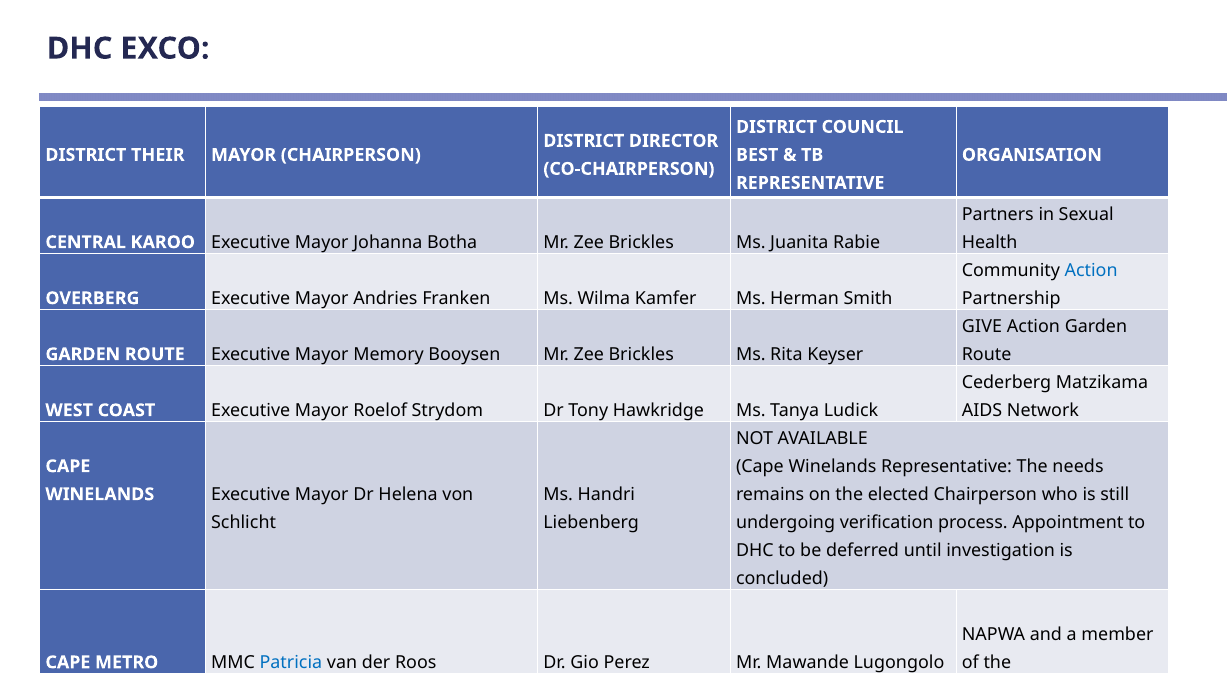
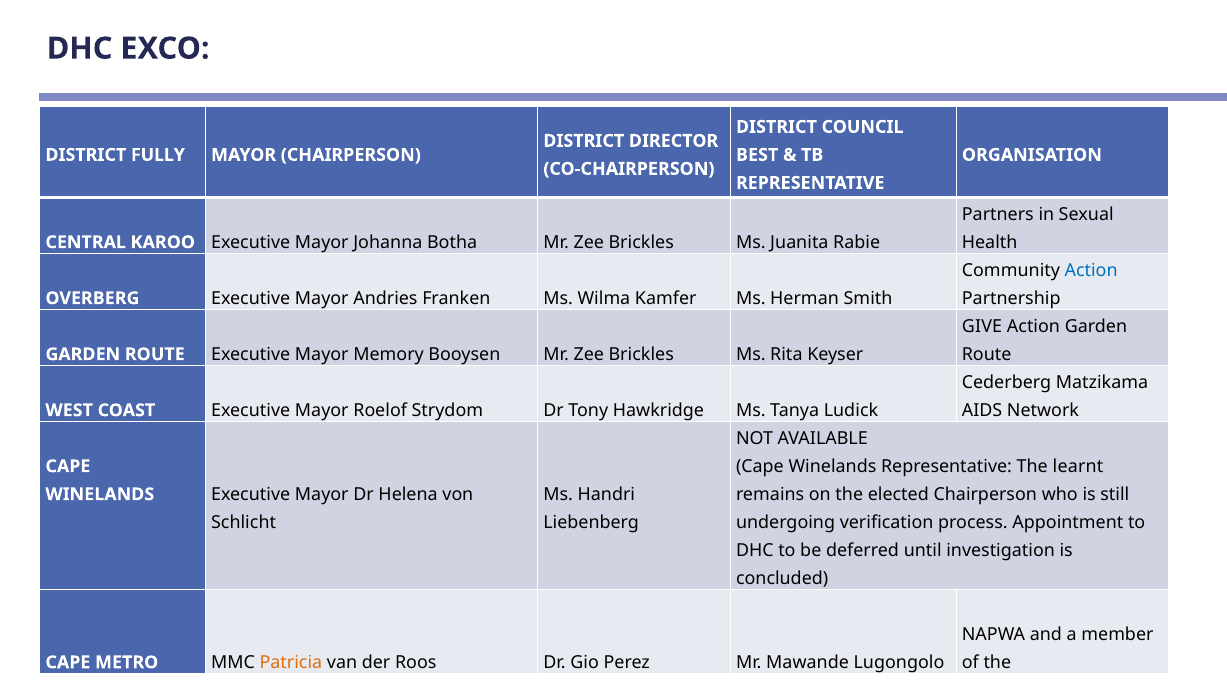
THEIR: THEIR -> FULLY
needs: needs -> learnt
Patricia colour: blue -> orange
